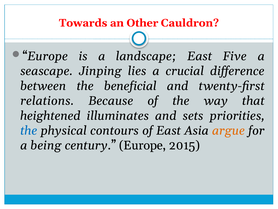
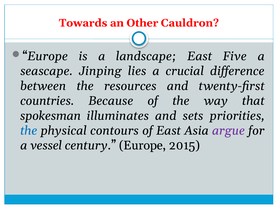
beneficial: beneficial -> resources
relations: relations -> countries
heightened: heightened -> spokesman
argue colour: orange -> purple
being: being -> vessel
